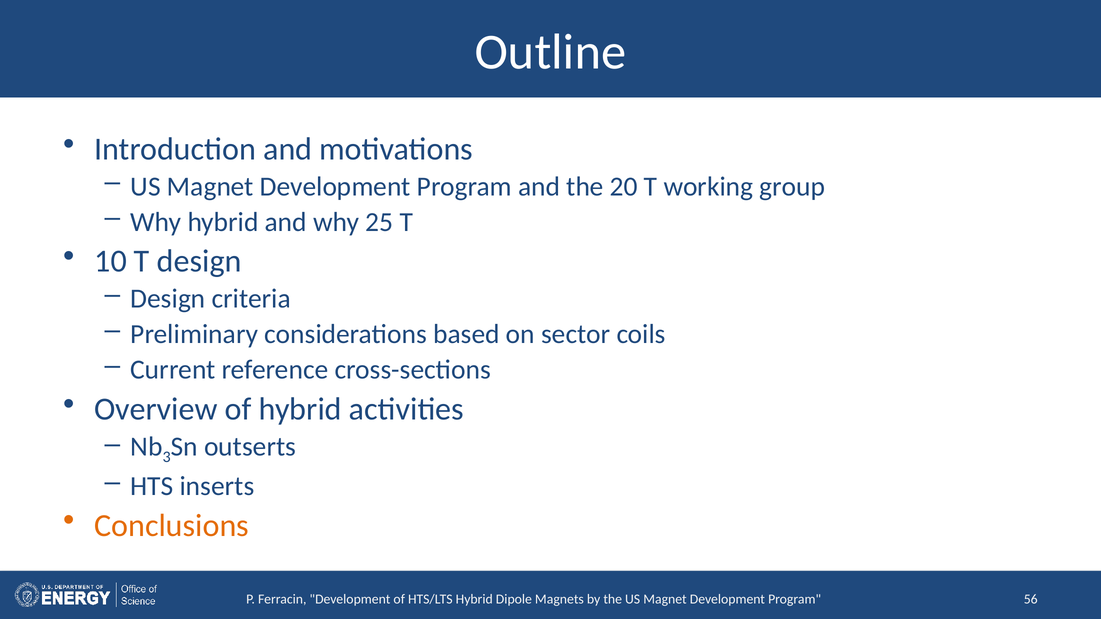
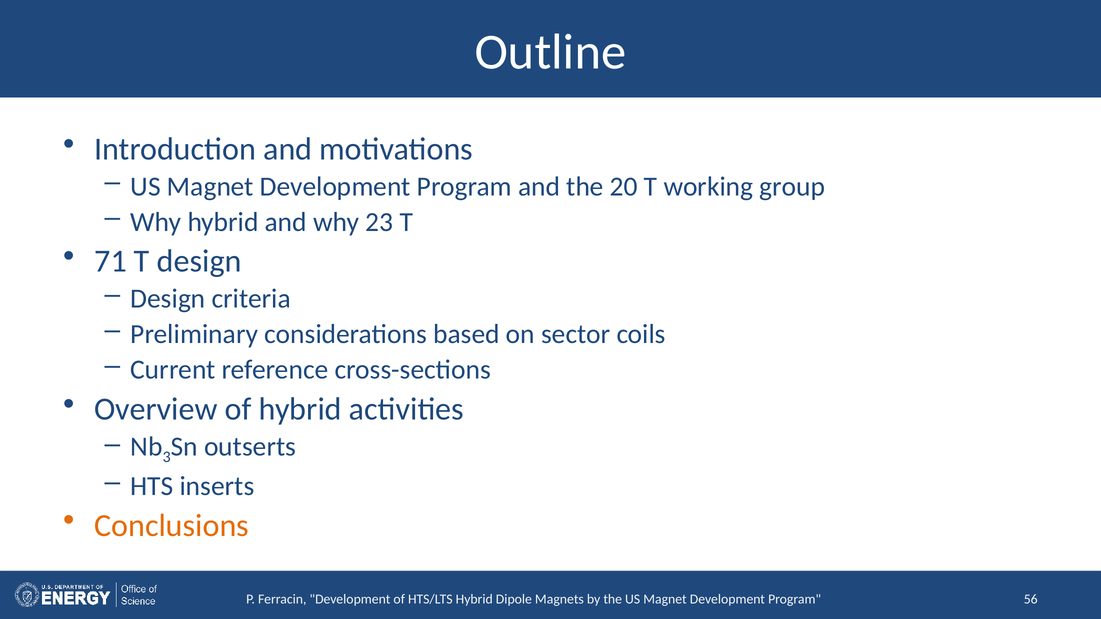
25: 25 -> 23
10: 10 -> 71
